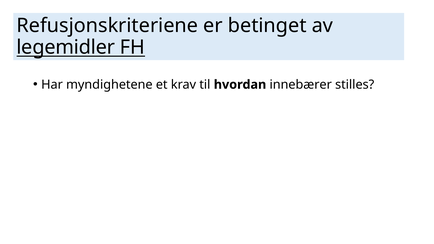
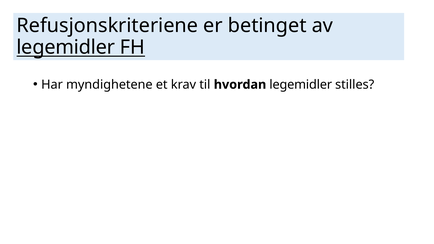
hvordan innebærer: innebærer -> legemidler
